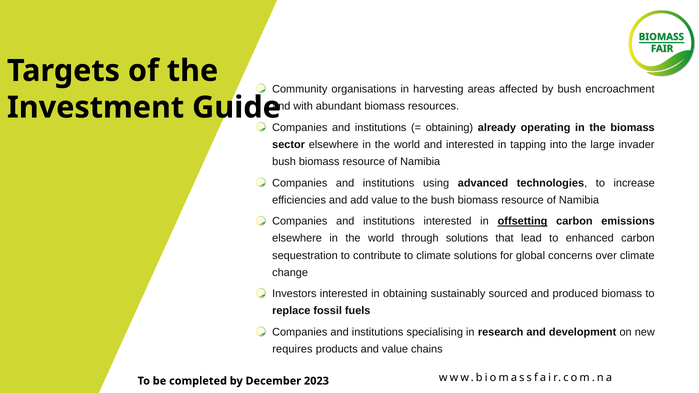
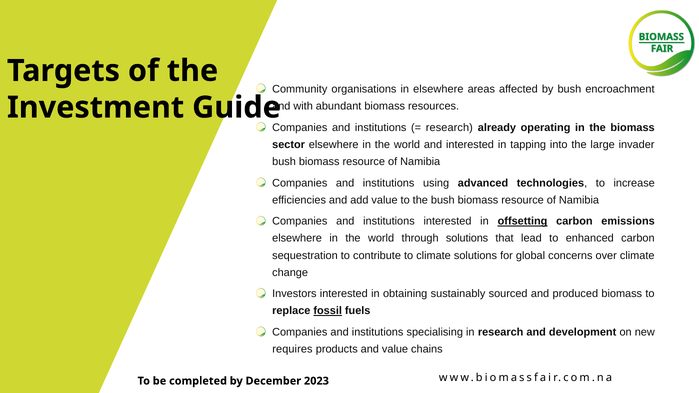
in harvesting: harvesting -> elsewhere
obtaining at (449, 128): obtaining -> research
fossil underline: none -> present
